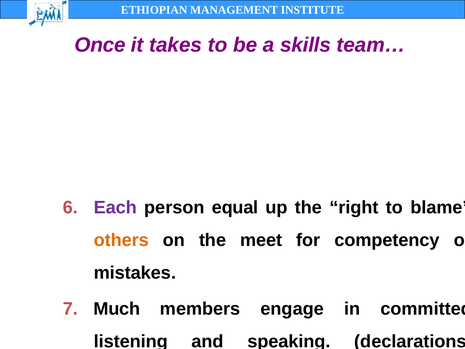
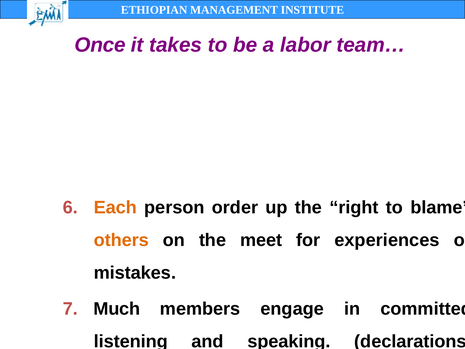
skills: skills -> labor
Each colour: purple -> orange
equal: equal -> order
competency: competency -> experiences
